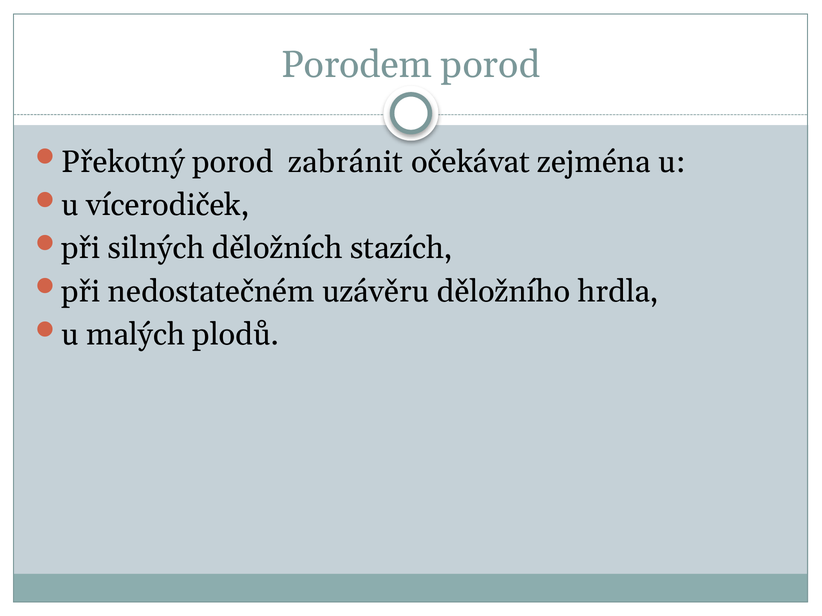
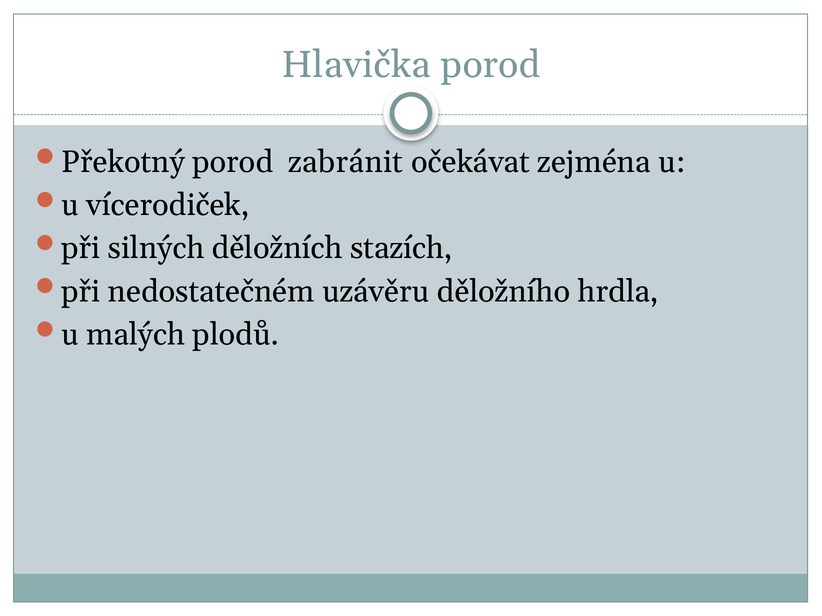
Porodem: Porodem -> Hlavička
